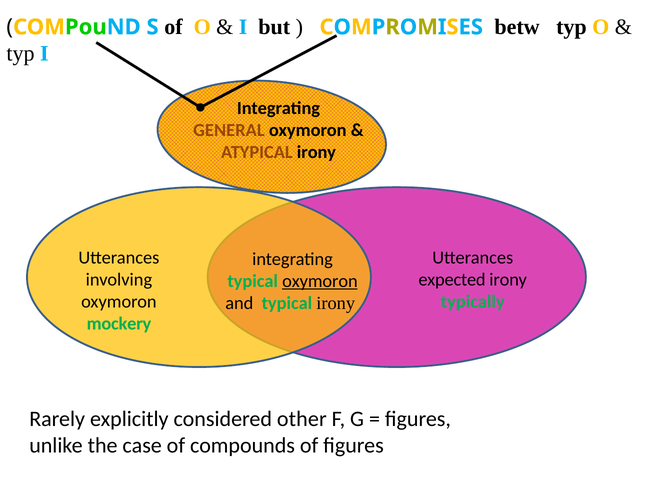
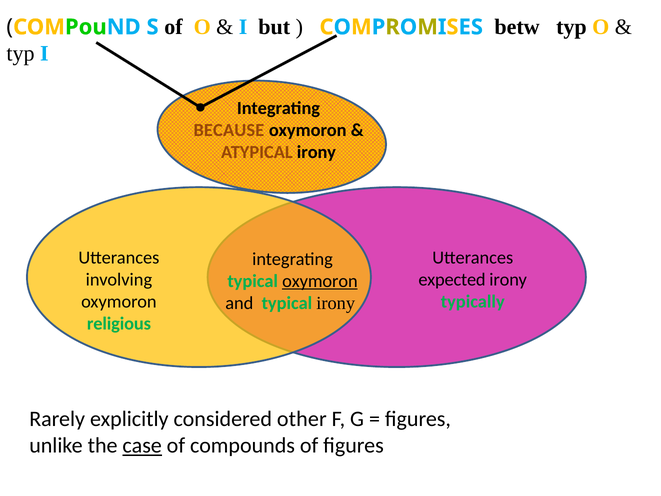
GENERAL: GENERAL -> BECAUSE
mockery: mockery -> religious
case underline: none -> present
